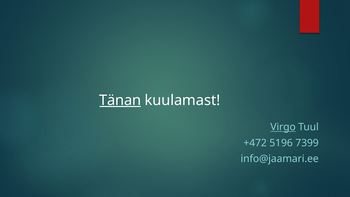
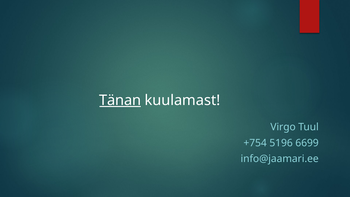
Virgo underline: present -> none
+472: +472 -> +754
7399: 7399 -> 6699
